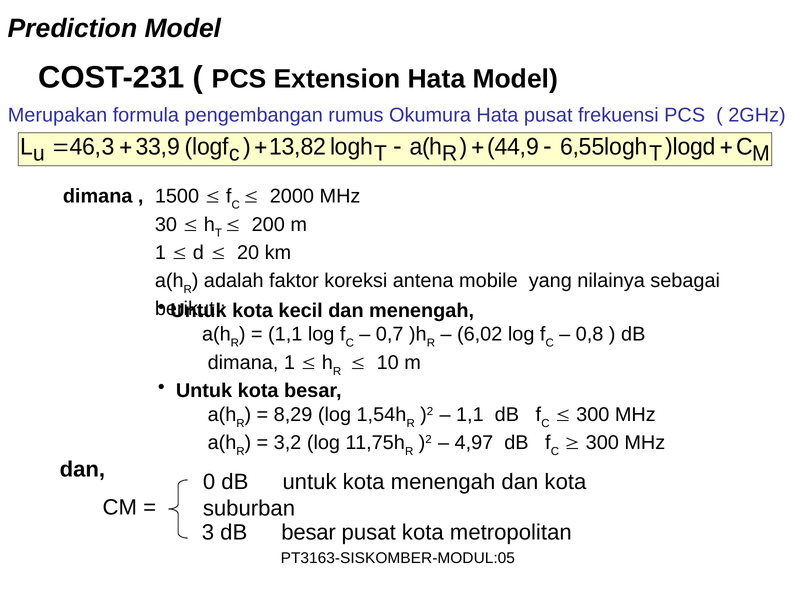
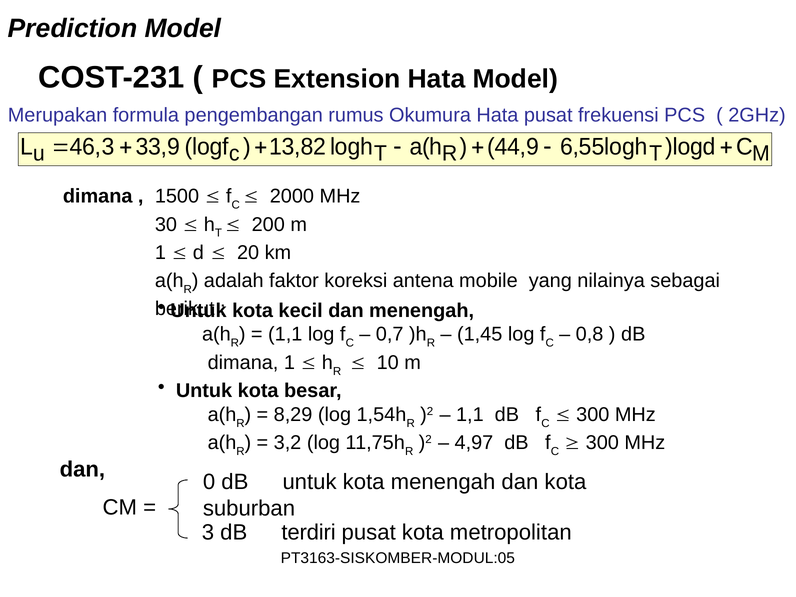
6,02: 6,02 -> 1,45
dB besar: besar -> terdiri
